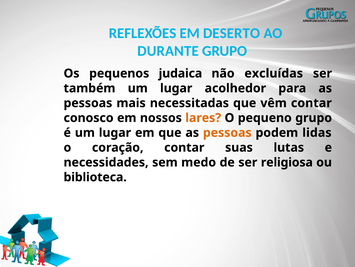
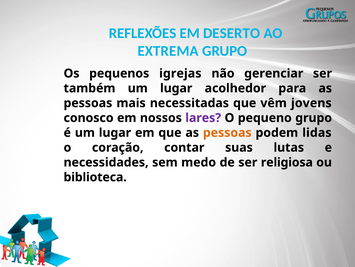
DURANTE: DURANTE -> EXTREMA
judaica: judaica -> igrejas
excluídas: excluídas -> gerenciar
vêm contar: contar -> jovens
lares colour: orange -> purple
